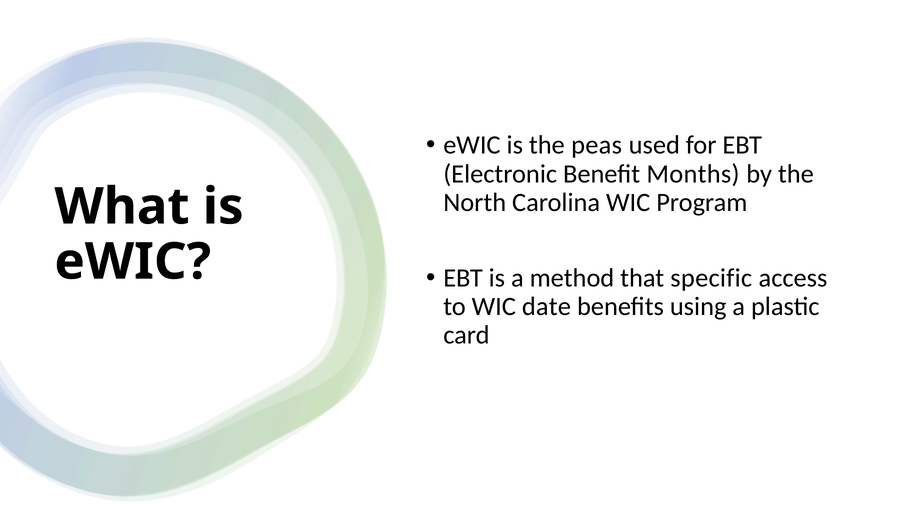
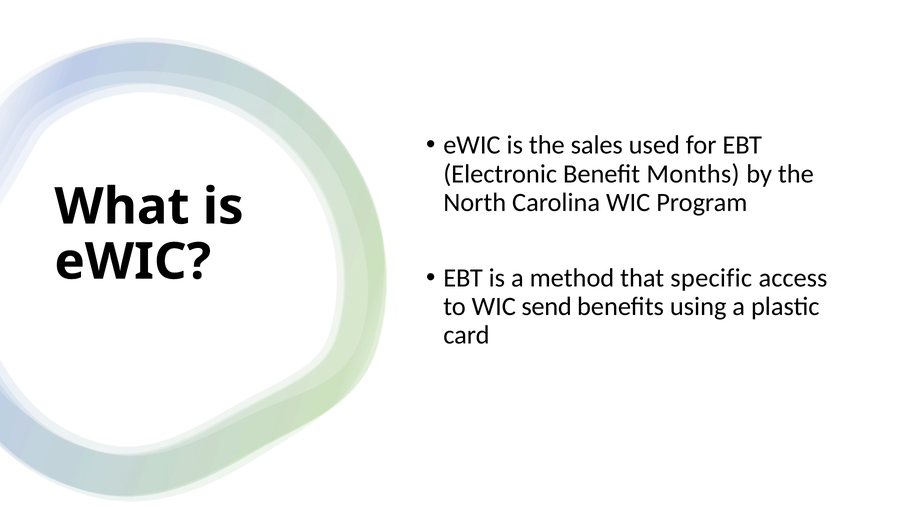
peas: peas -> sales
date: date -> send
